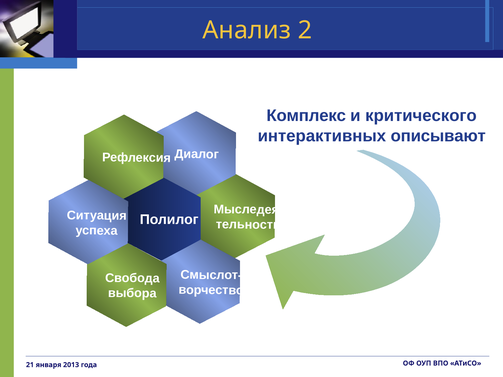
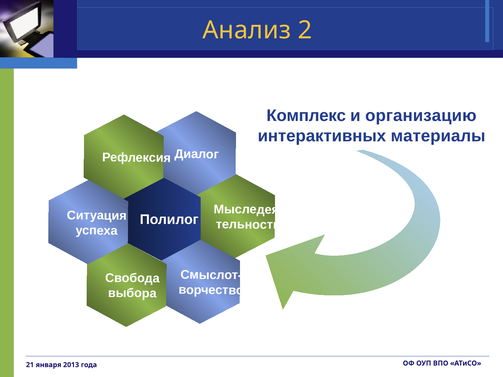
критического: критического -> организацию
описывают: описывают -> материалы
